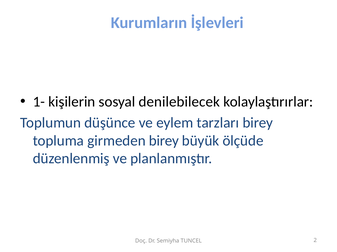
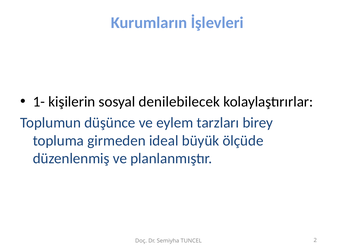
girmeden birey: birey -> ideal
